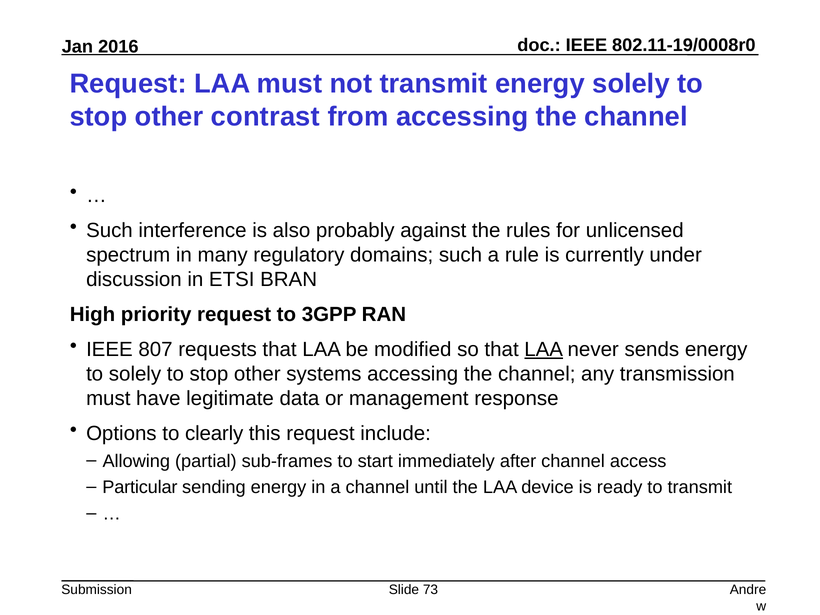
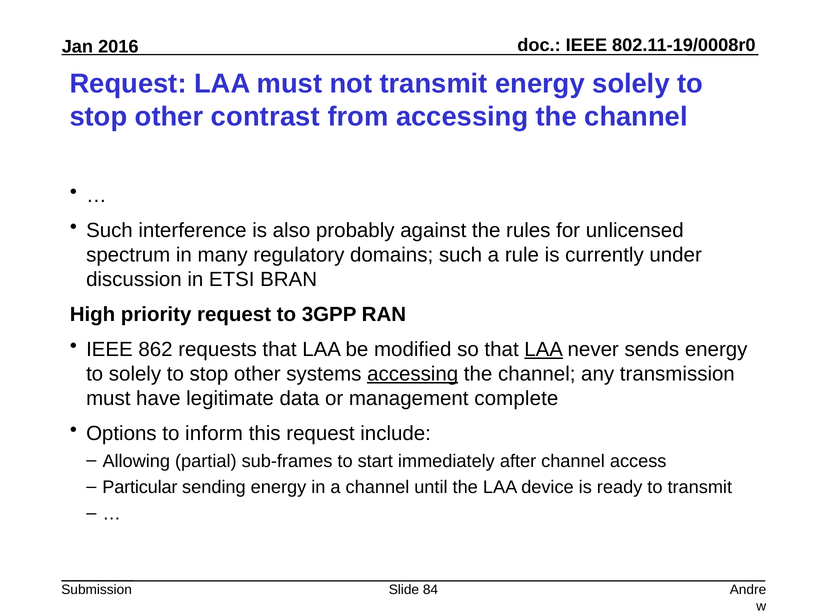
807: 807 -> 862
accessing at (413, 374) underline: none -> present
response: response -> complete
clearly: clearly -> inform
73: 73 -> 84
